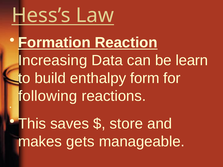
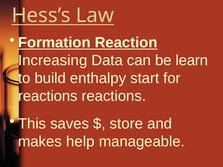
form: form -> start
following at (48, 96): following -> reactions
gets: gets -> help
